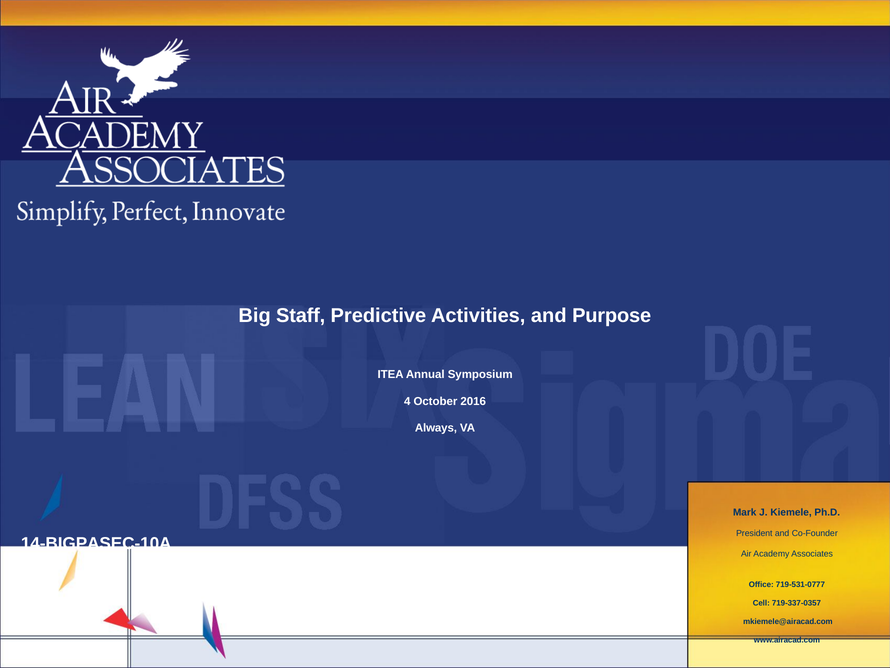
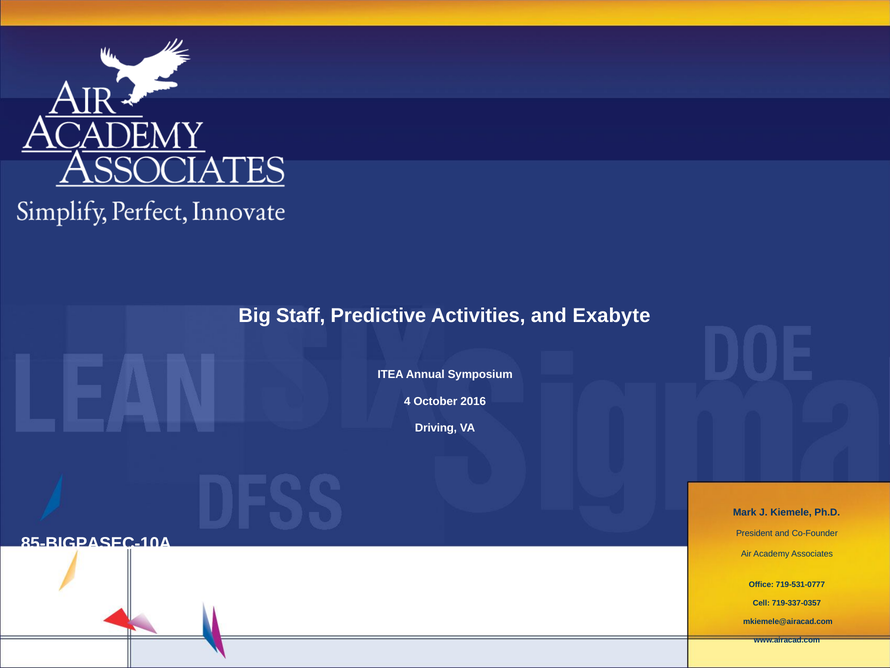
Purpose: Purpose -> Exabyte
Always: Always -> Driving
14-BIGPASEC-10A: 14-BIGPASEC-10A -> 85-BIGPASEC-10A
